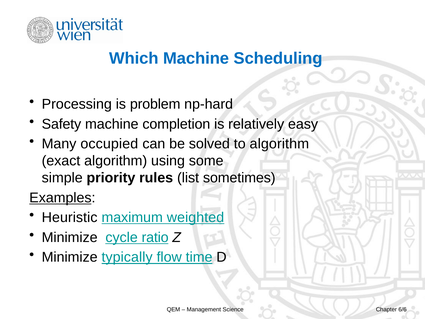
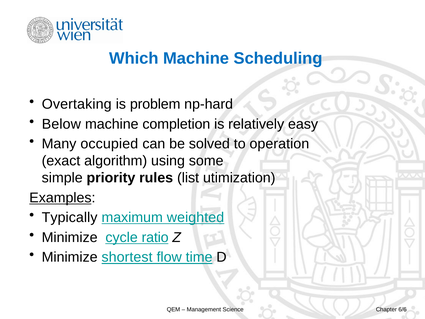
Processing: Processing -> Overtaking
Safety: Safety -> Below
to algorithm: algorithm -> operation
sometimes: sometimes -> utimization
Heuristic: Heuristic -> Typically
typically: typically -> shortest
